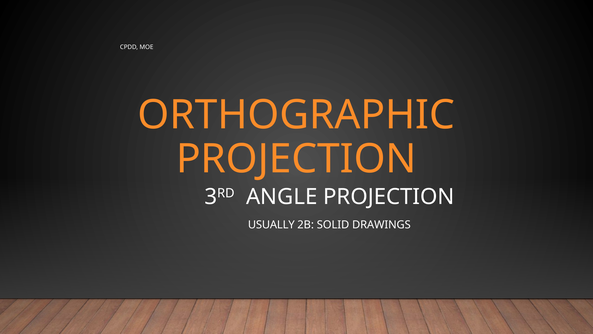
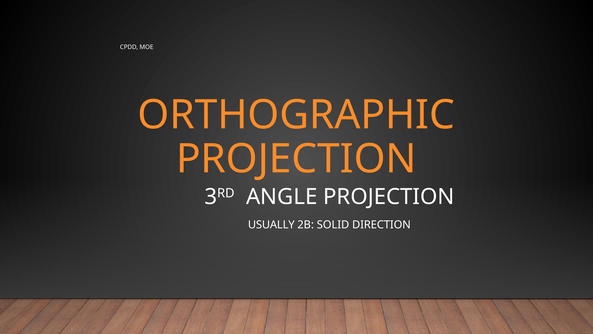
DRAWINGS: DRAWINGS -> DIRECTION
